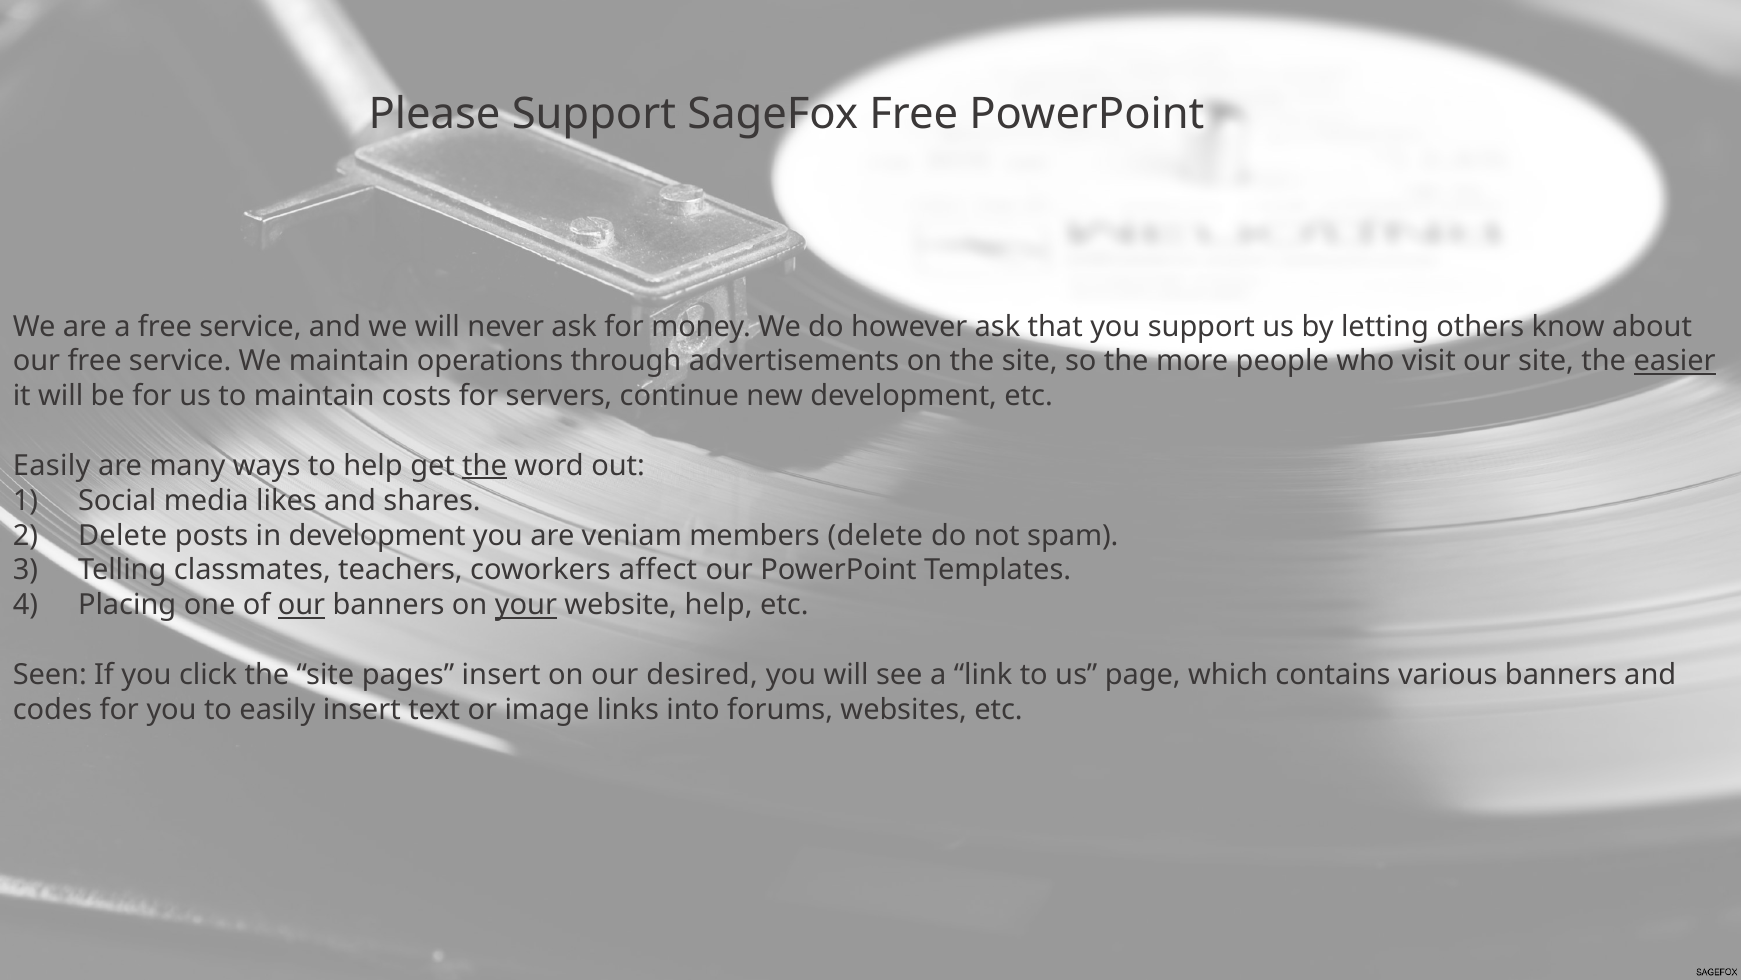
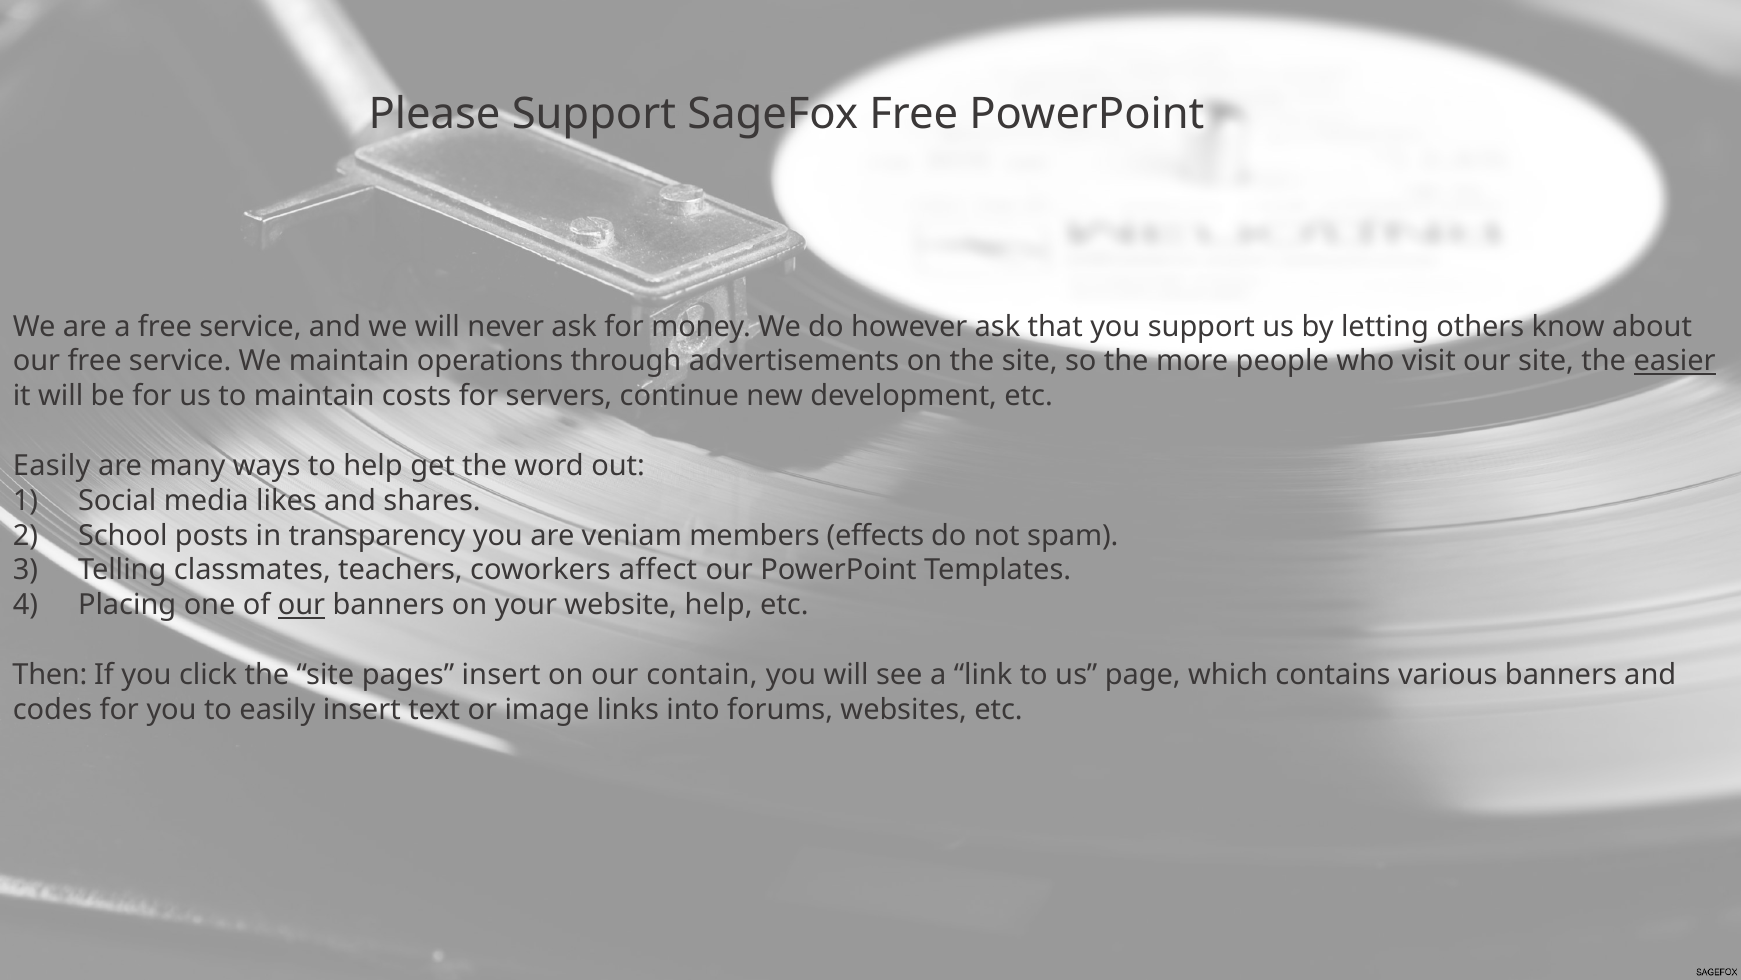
the at (485, 466) underline: present -> none
Delete at (123, 535): Delete -> School
in development: development -> transparency
members delete: delete -> effects
your underline: present -> none
Seen: Seen -> Then
desired: desired -> contain
